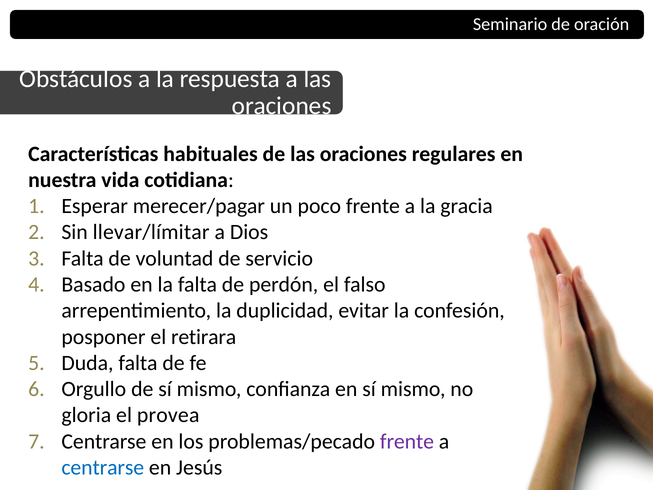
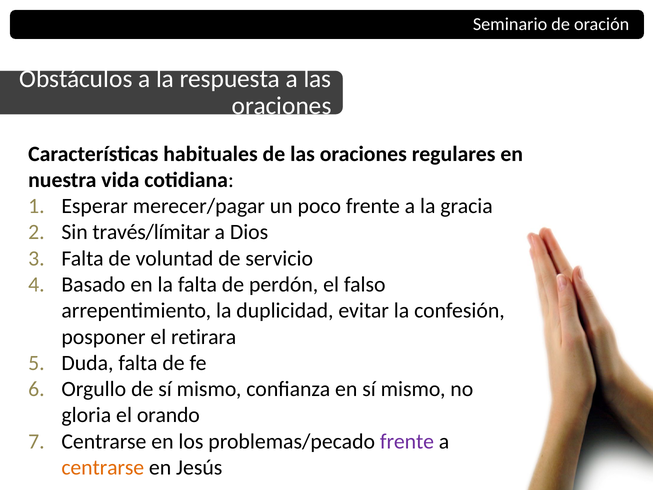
llevar/límitar: llevar/límitar -> través/límitar
provea: provea -> orando
centrarse at (103, 467) colour: blue -> orange
